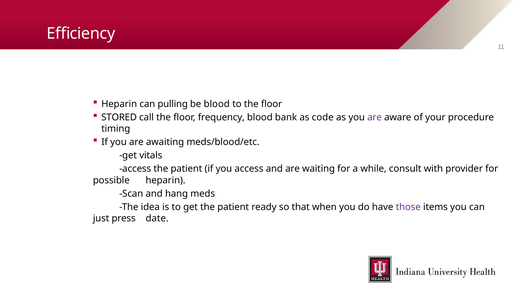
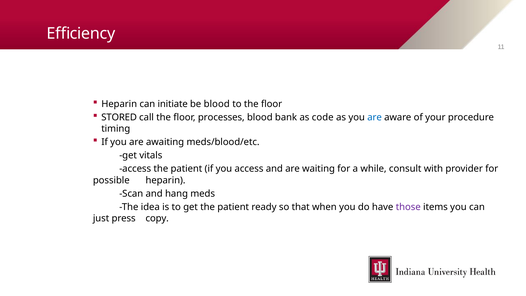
pulling: pulling -> initiate
frequency: frequency -> processes
are at (375, 117) colour: purple -> blue
date: date -> copy
